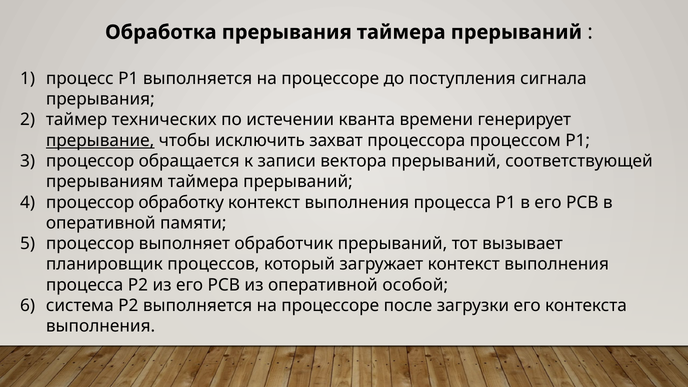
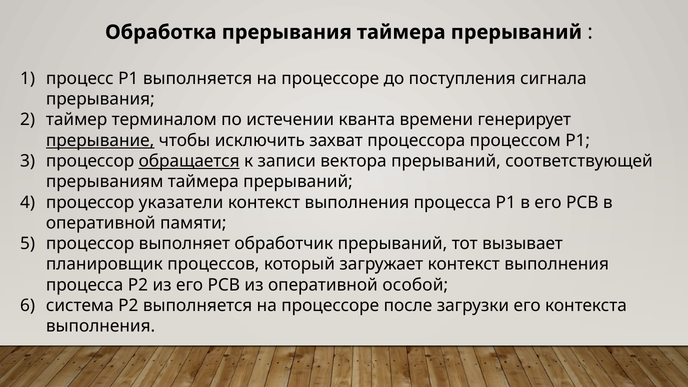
технических: технических -> терминалом
обращается underline: none -> present
обработку: обработку -> указатели
